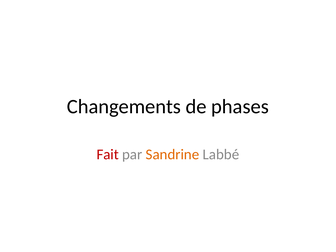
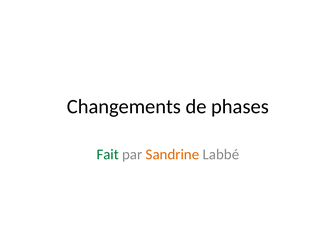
Fait colour: red -> green
